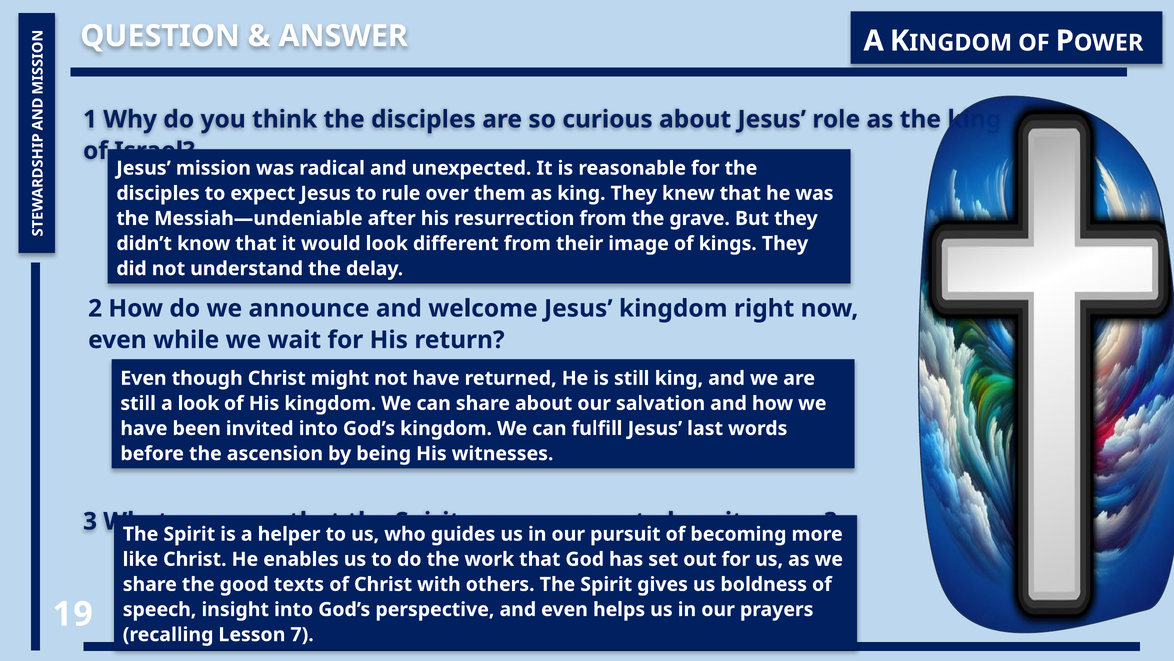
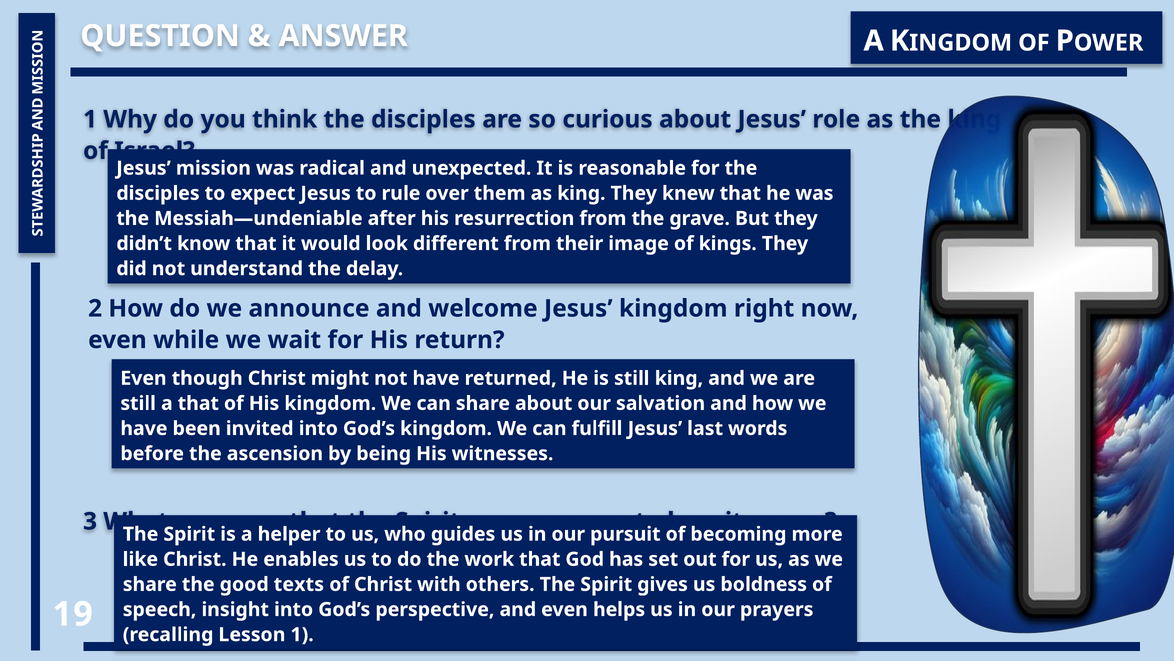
a look: look -> that
Lesson 7: 7 -> 1
